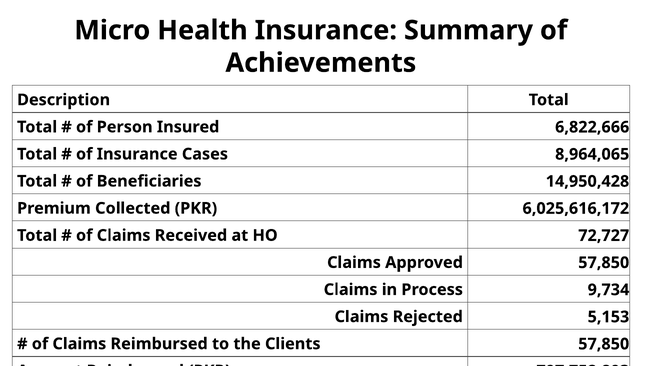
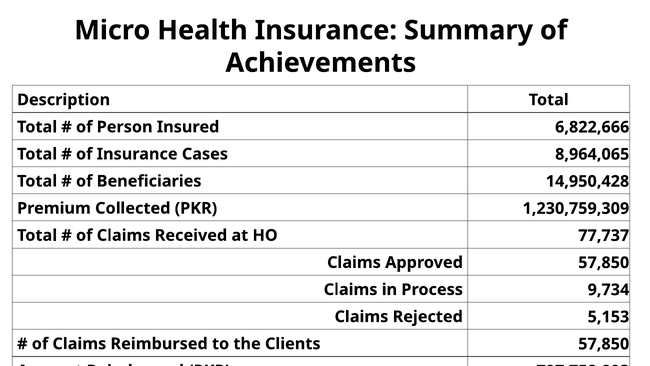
6,025,616,172: 6,025,616,172 -> 1,230,759,309
72,727: 72,727 -> 77,737
